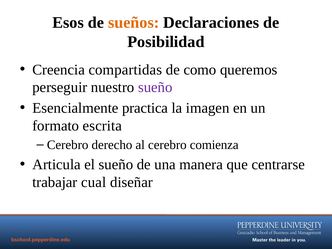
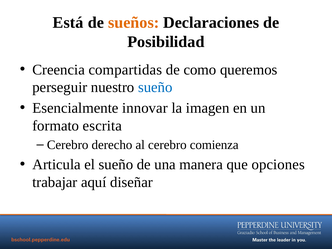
Esos: Esos -> Está
sueño at (155, 87) colour: purple -> blue
practica: practica -> innovar
centrarse: centrarse -> opciones
cual: cual -> aquí
